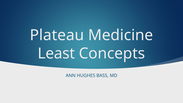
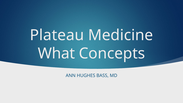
Least: Least -> What
